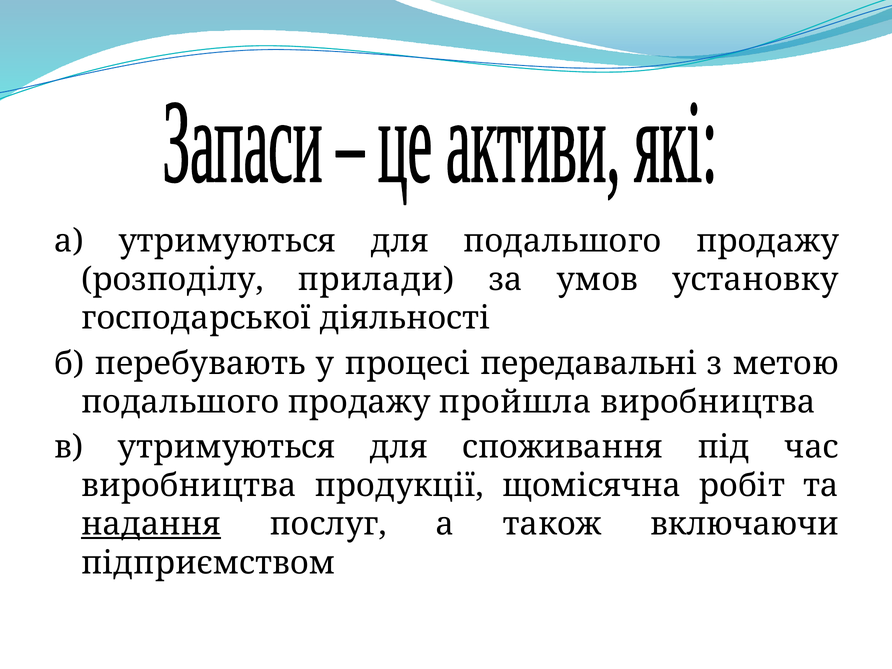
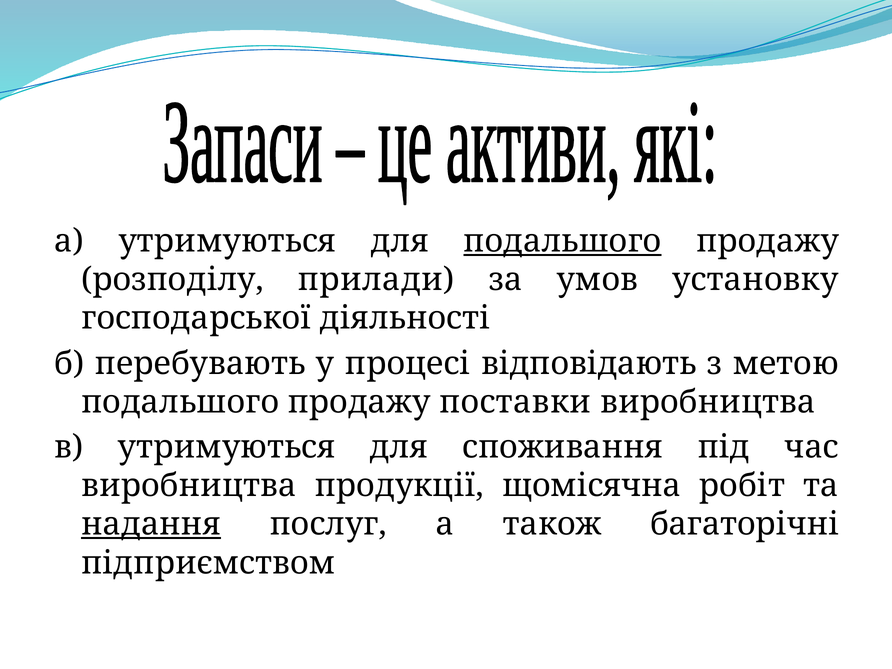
подальшого at (562, 241) underline: none -> present
передавальні: передавальні -> відповідають
пройшла: пройшла -> поставки
включаючи: включаючи -> багаторічні
